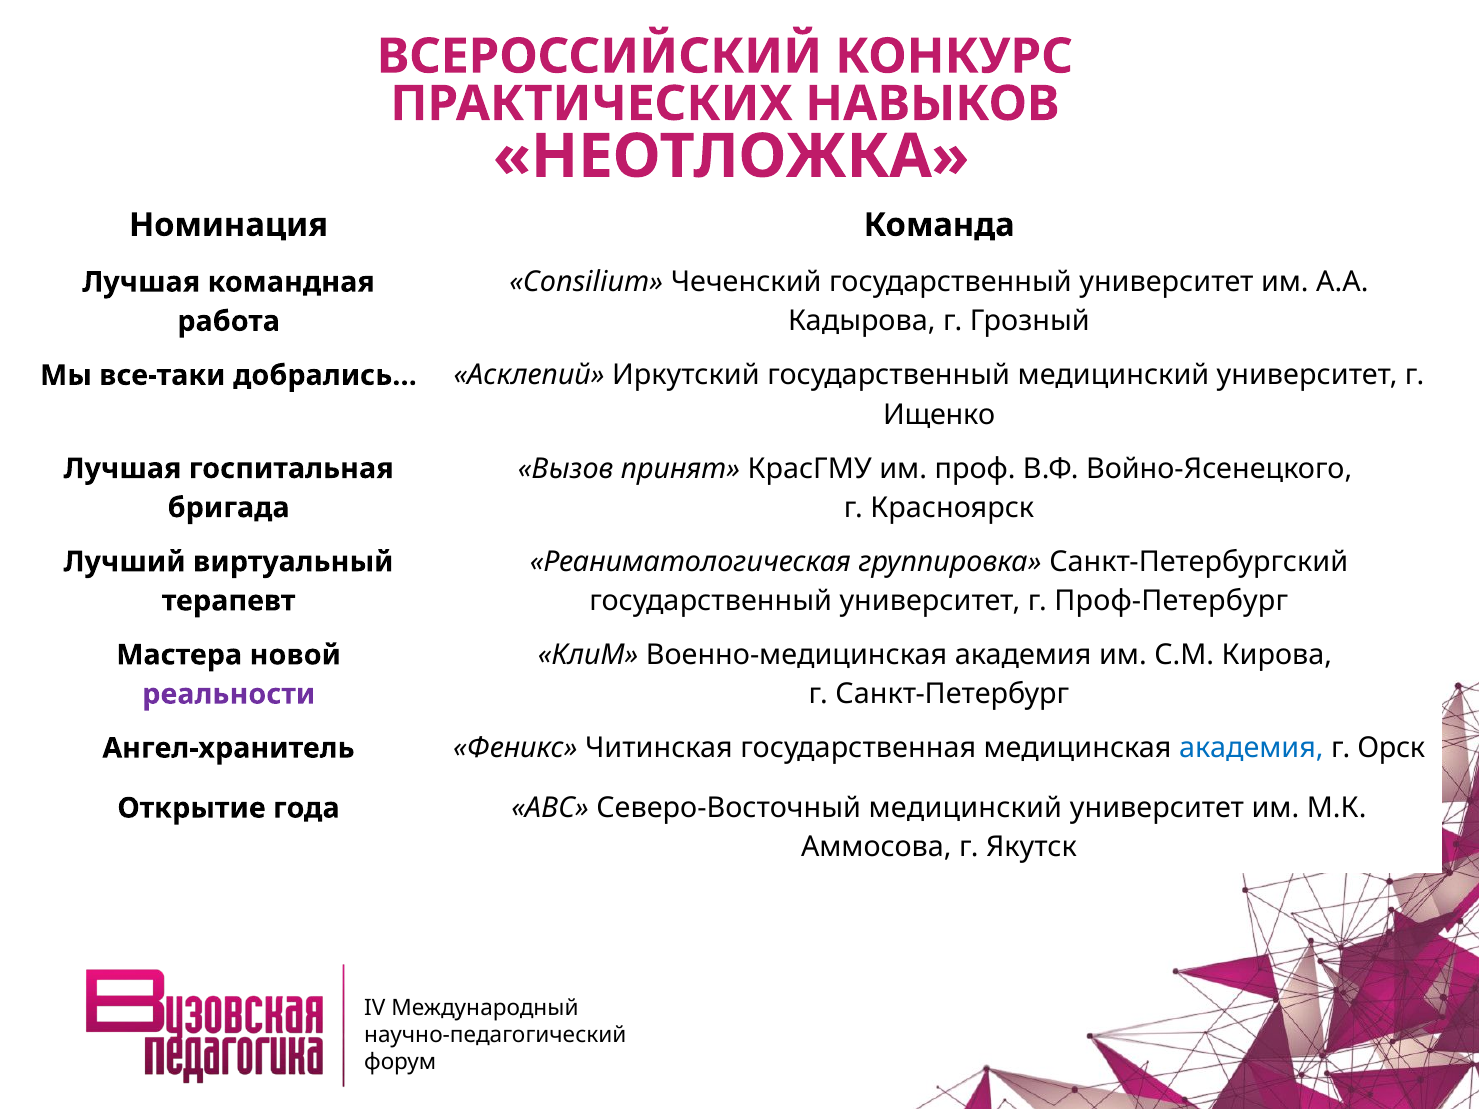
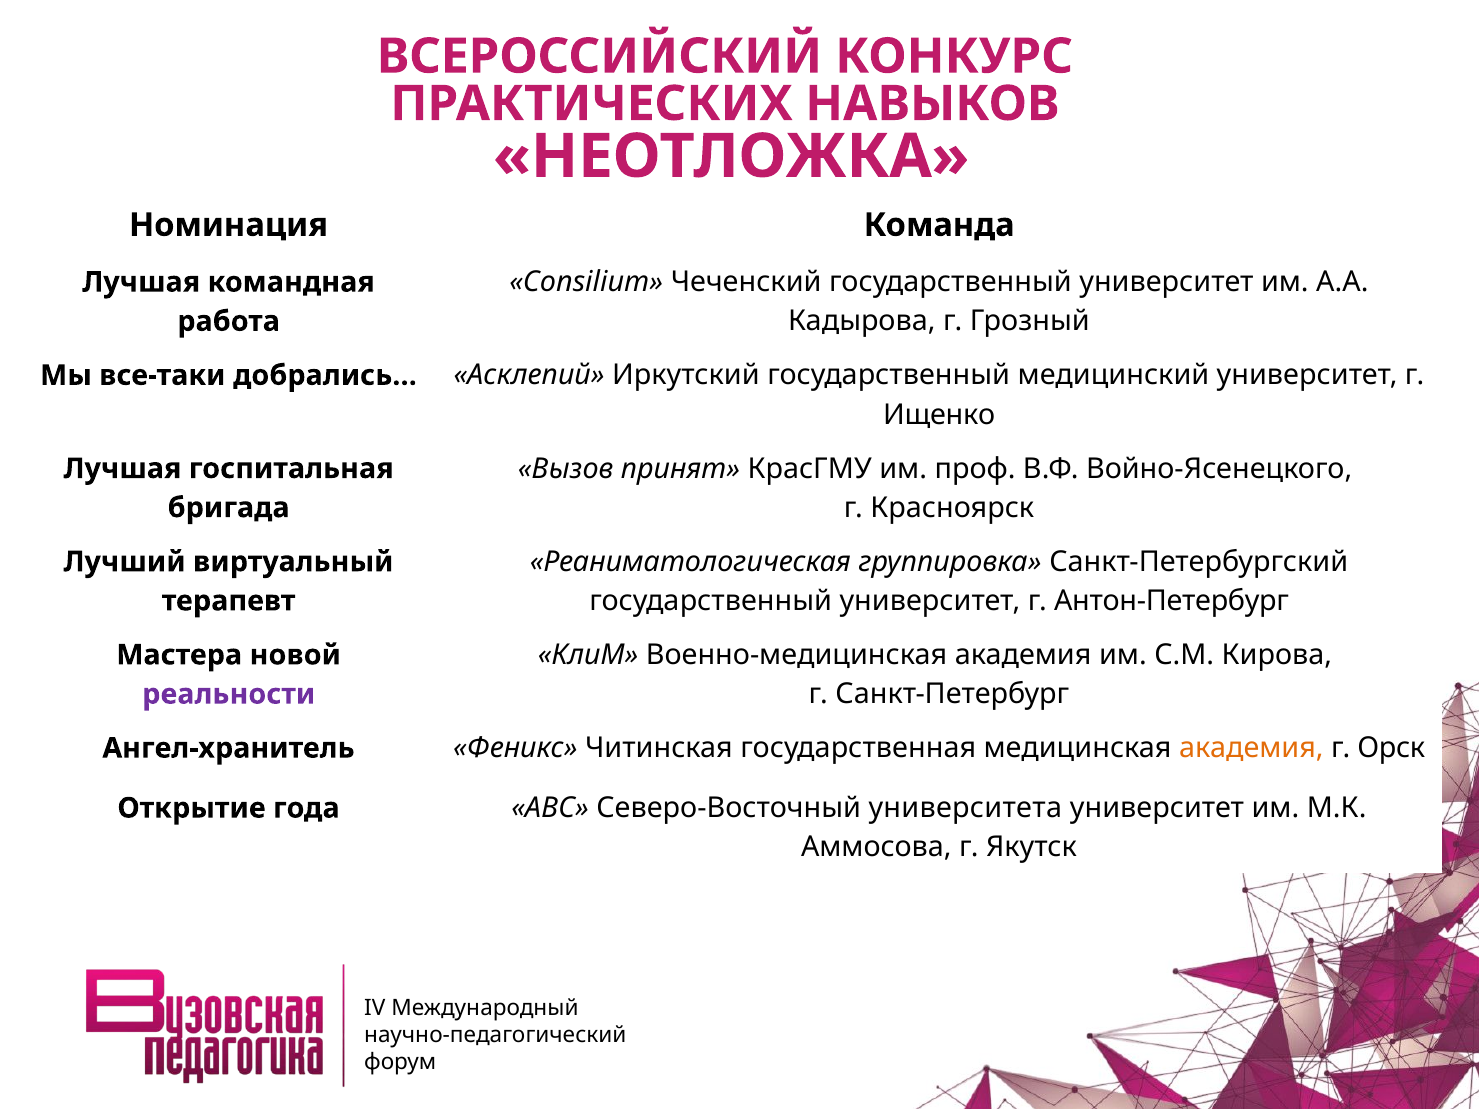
Проф-Петербург: Проф-Петербург -> Антон-Петербург
академия at (1251, 748) colour: blue -> orange
Северо-Восточный медицинский: медицинский -> университета
